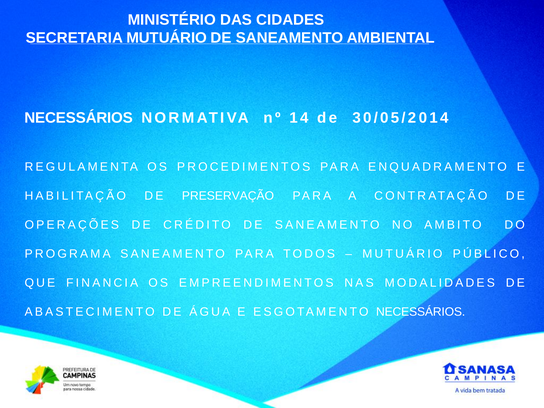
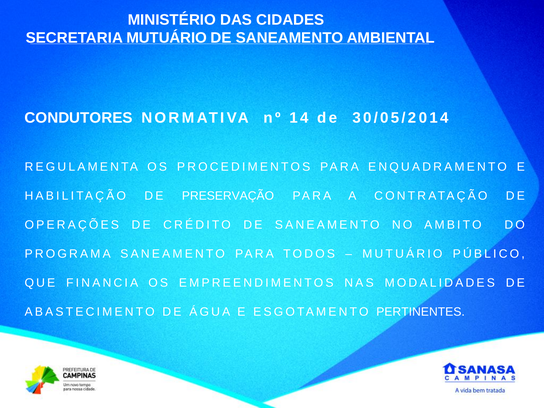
NECESSÁRIOS at (79, 118): NECESSÁRIOS -> CONDUTORES
ESGOTAMENTO NECESSÁRIOS: NECESSÁRIOS -> PERTINENTES
